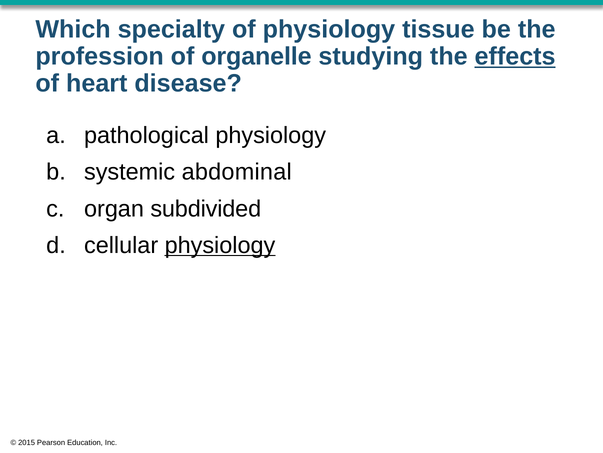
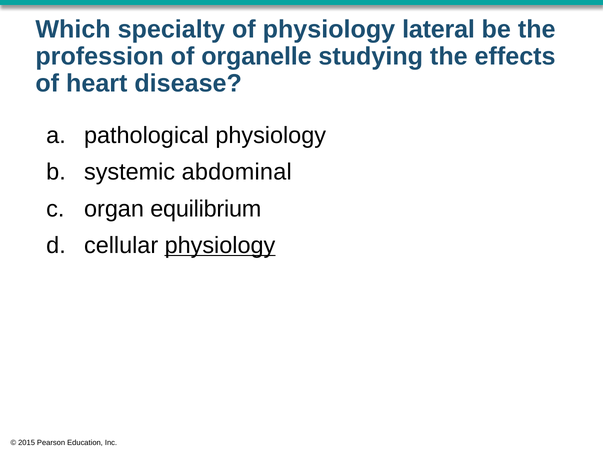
tissue: tissue -> lateral
effects underline: present -> none
subdivided: subdivided -> equilibrium
